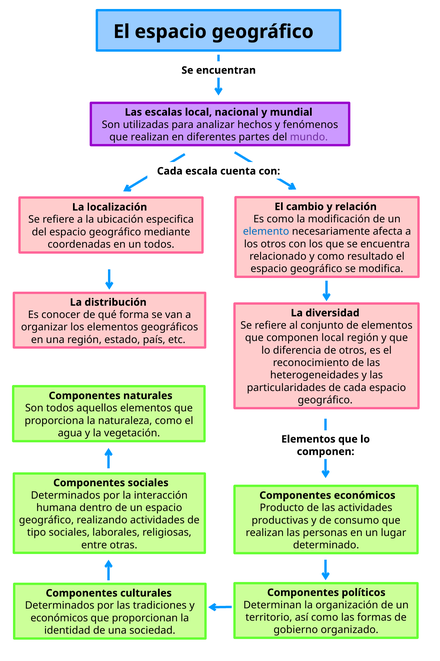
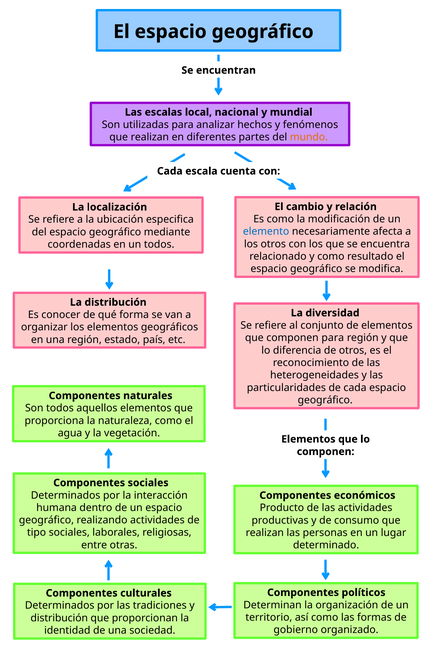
mundo colour: purple -> orange
componen local: local -> para
económicos at (59, 617): económicos -> distribución
